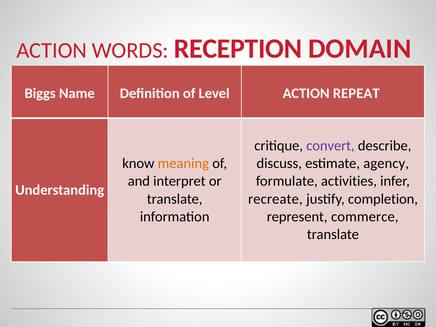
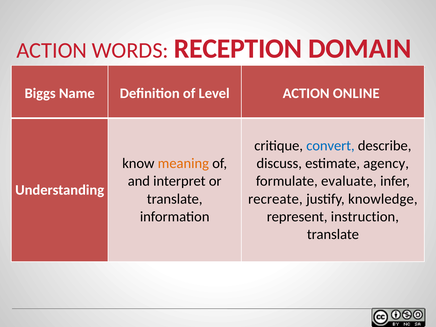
REPEAT: REPEAT -> ONLINE
convert colour: purple -> blue
activities: activities -> evaluate
completion: completion -> knowledge
commerce: commerce -> instruction
